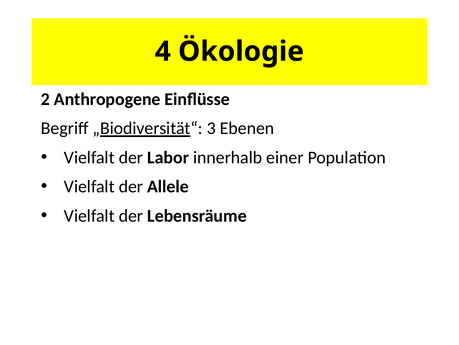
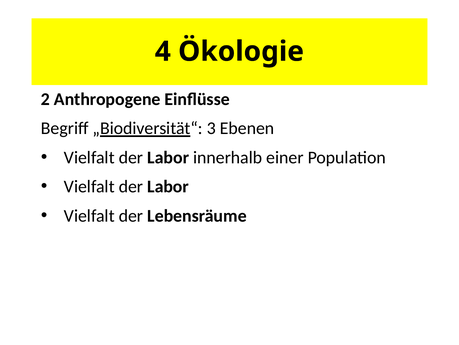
Allele at (168, 186): Allele -> Labor
